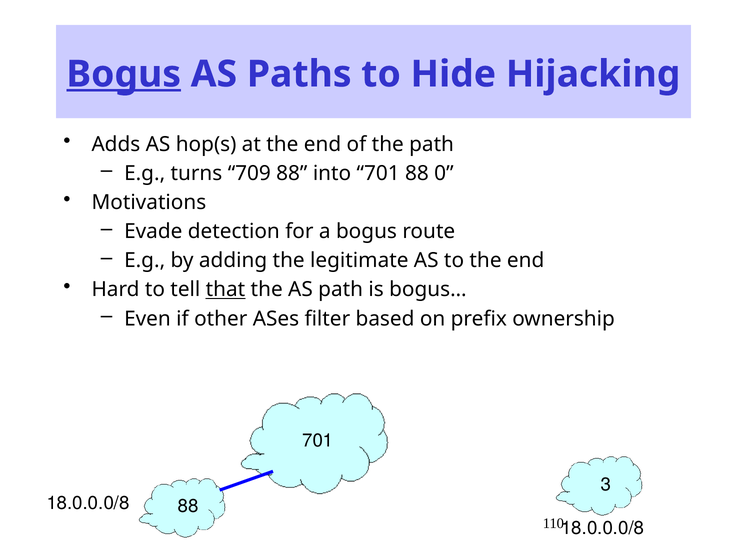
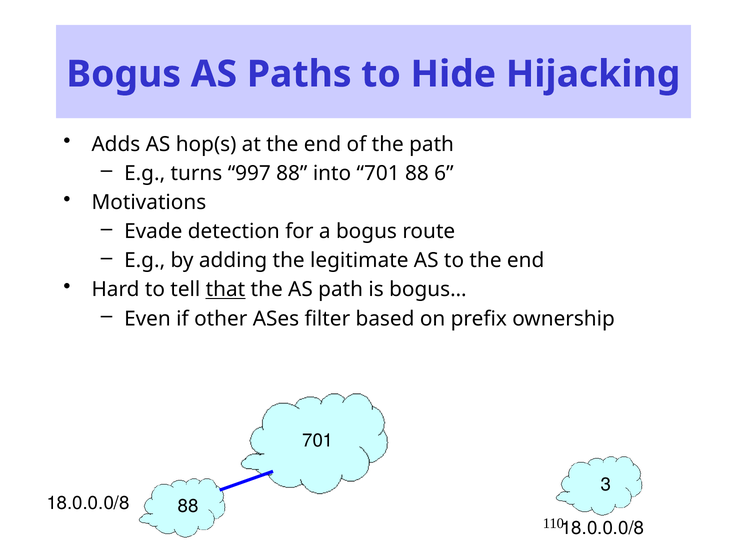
Bogus at (124, 74) underline: present -> none
709: 709 -> 997
0: 0 -> 6
